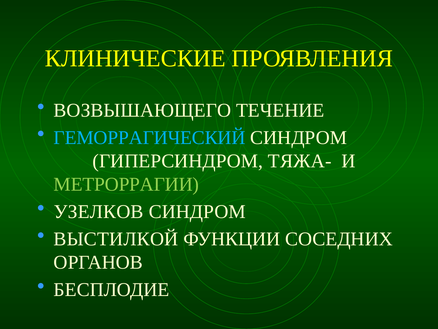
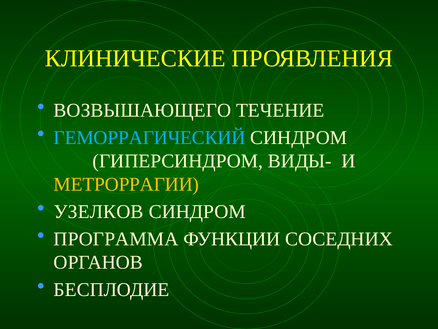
ТЯЖА-: ТЯЖА- -> ВИДЫ-
МЕТРОРРАГИИ colour: light green -> yellow
ВЫСТИЛКОЙ: ВЫСТИЛКОЙ -> ПРОГРАММА
